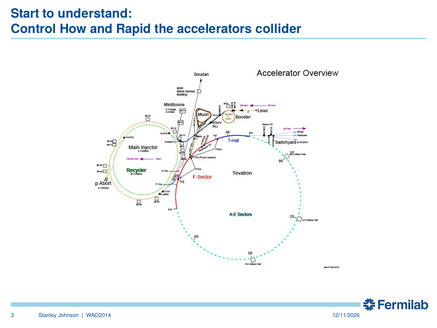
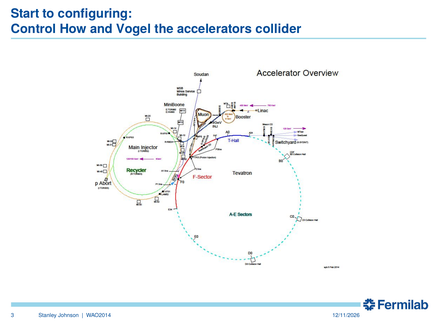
understand: understand -> configuring
Rapid: Rapid -> Vogel
